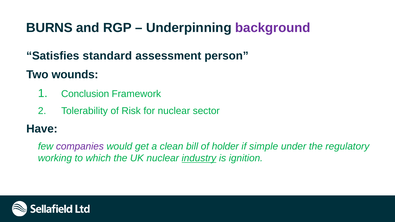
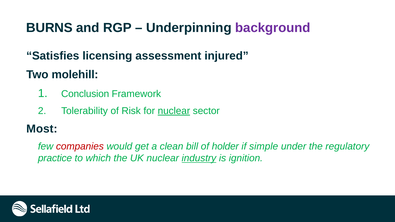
standard: standard -> licensing
person: person -> injured
wounds: wounds -> molehill
nuclear at (174, 111) underline: none -> present
Have: Have -> Most
companies colour: purple -> red
working: working -> practice
